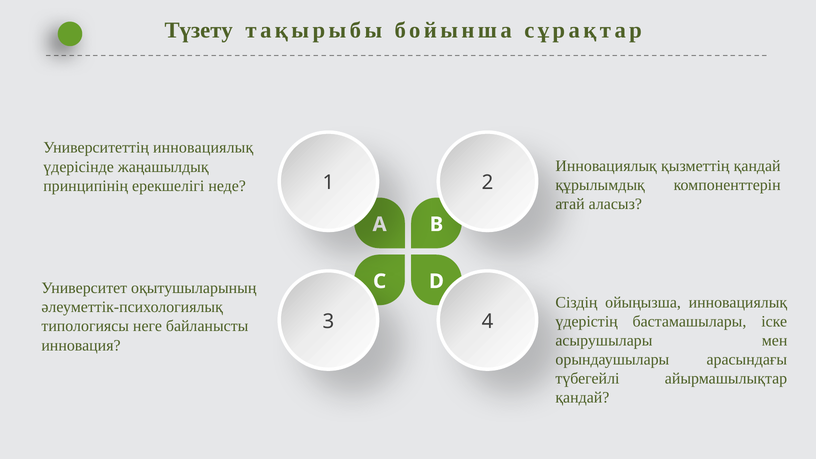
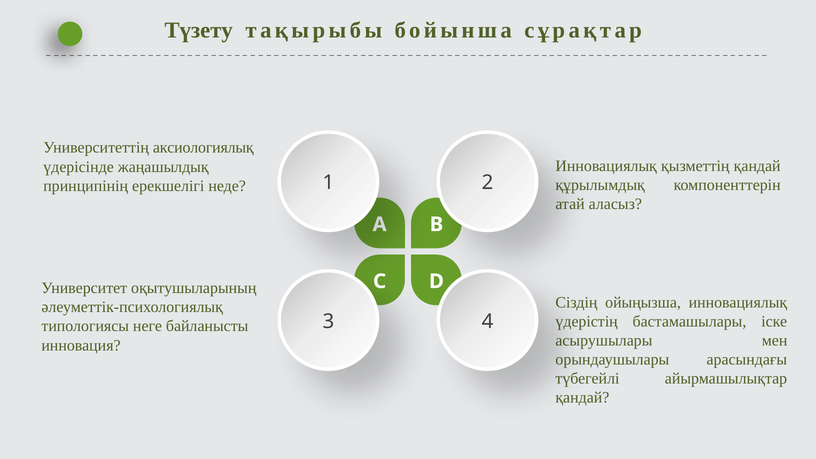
Университеттің инновациялық: инновациялық -> аксиологиялық
